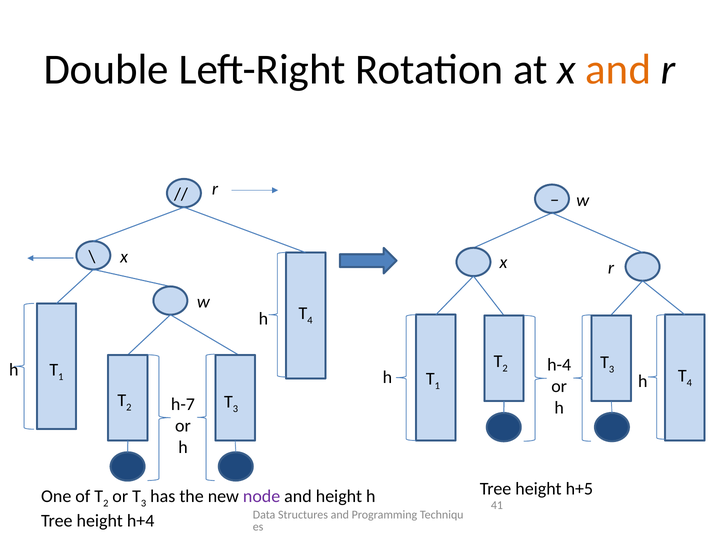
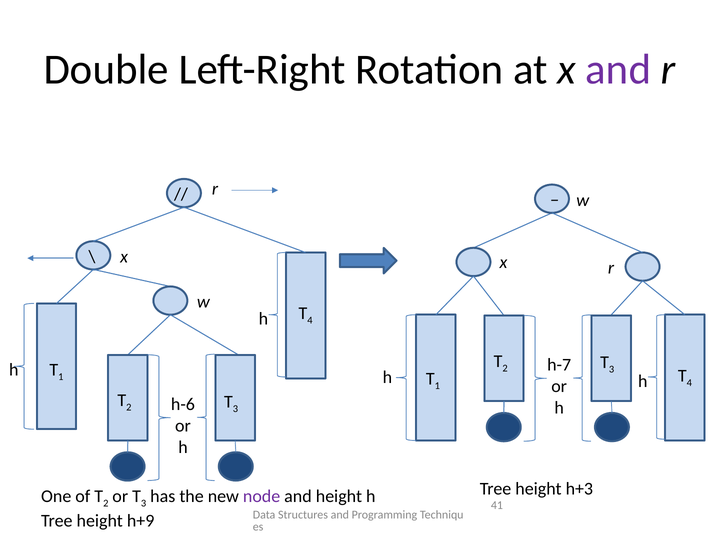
and at (618, 70) colour: orange -> purple
h-4: h-4 -> h-7
h-7: h-7 -> h-6
h+5: h+5 -> h+3
h+4: h+4 -> h+9
